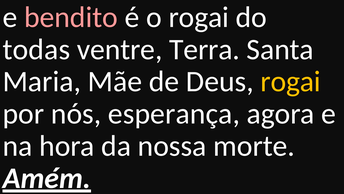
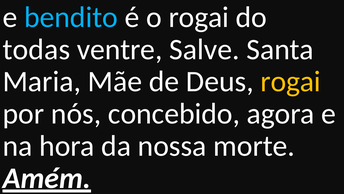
bendito colour: pink -> light blue
Terra: Terra -> Salve
esperança: esperança -> concebido
